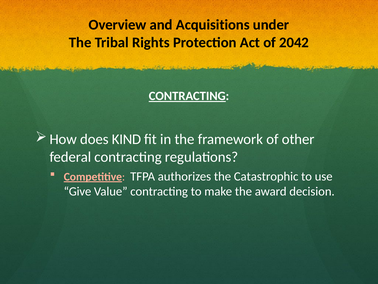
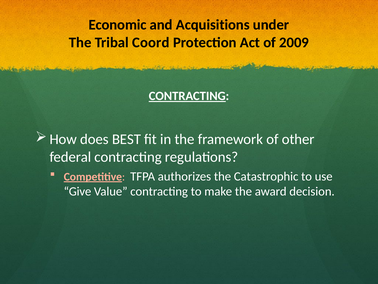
Overview: Overview -> Economic
Rights: Rights -> Coord
2042: 2042 -> 2009
KIND: KIND -> BEST
